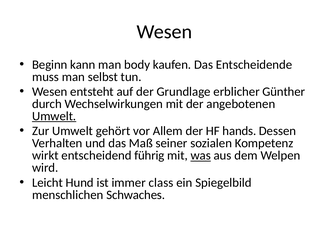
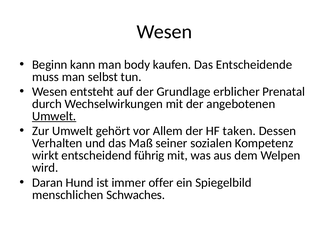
Günther: Günther -> Prenatal
hands: hands -> taken
was underline: present -> none
Leicht: Leicht -> Daran
class: class -> offer
